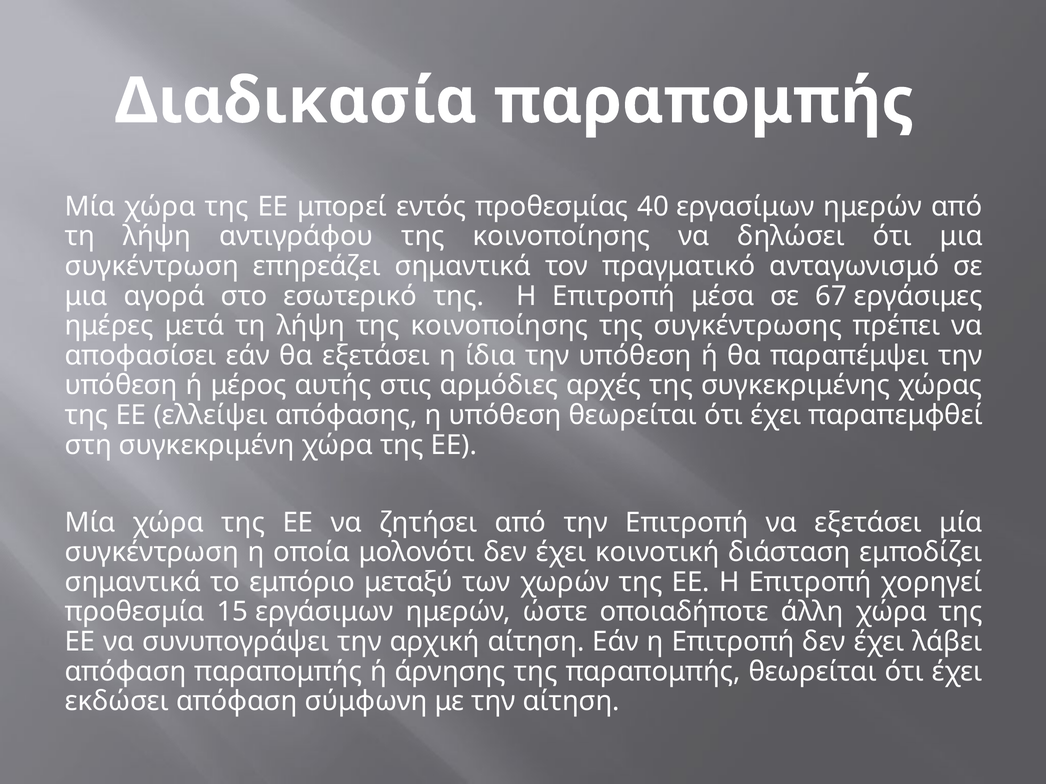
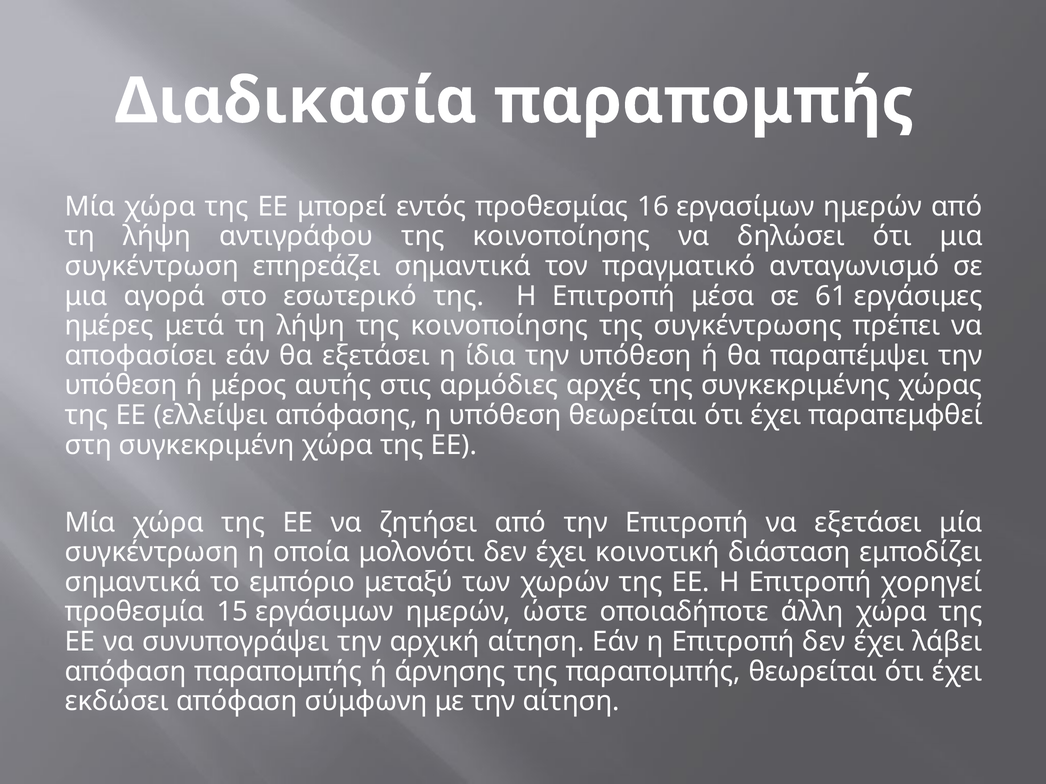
40: 40 -> 16
67: 67 -> 61
